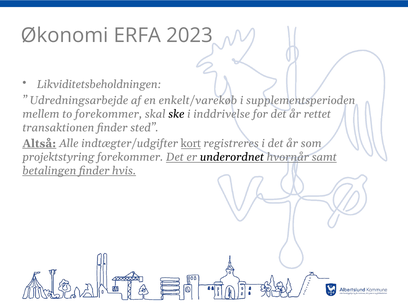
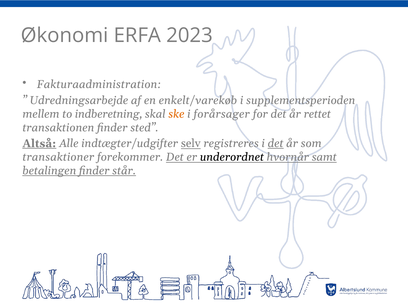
Likviditetsbeholdningen: Likviditetsbeholdningen -> Fakturaadministration
to forekommer: forekommer -> indberetning
ske colour: black -> orange
inddrivelse: inddrivelse -> forårsager
kort: kort -> selv
det at (276, 143) underline: none -> present
projektstyring: projektstyring -> transaktioner
hvis: hvis -> står
